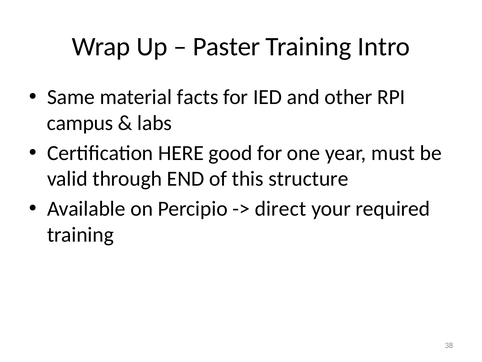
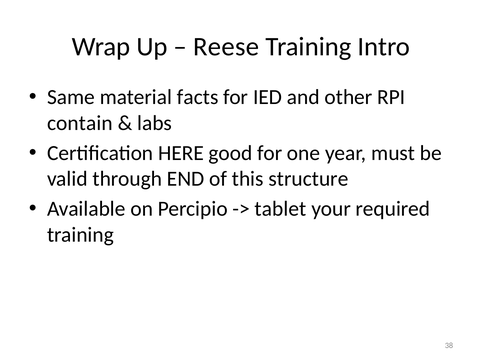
Paster: Paster -> Reese
campus: campus -> contain
direct: direct -> tablet
